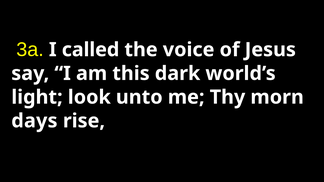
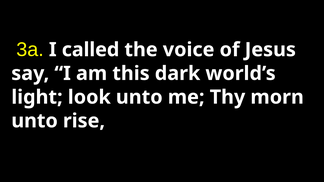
days at (34, 121): days -> unto
